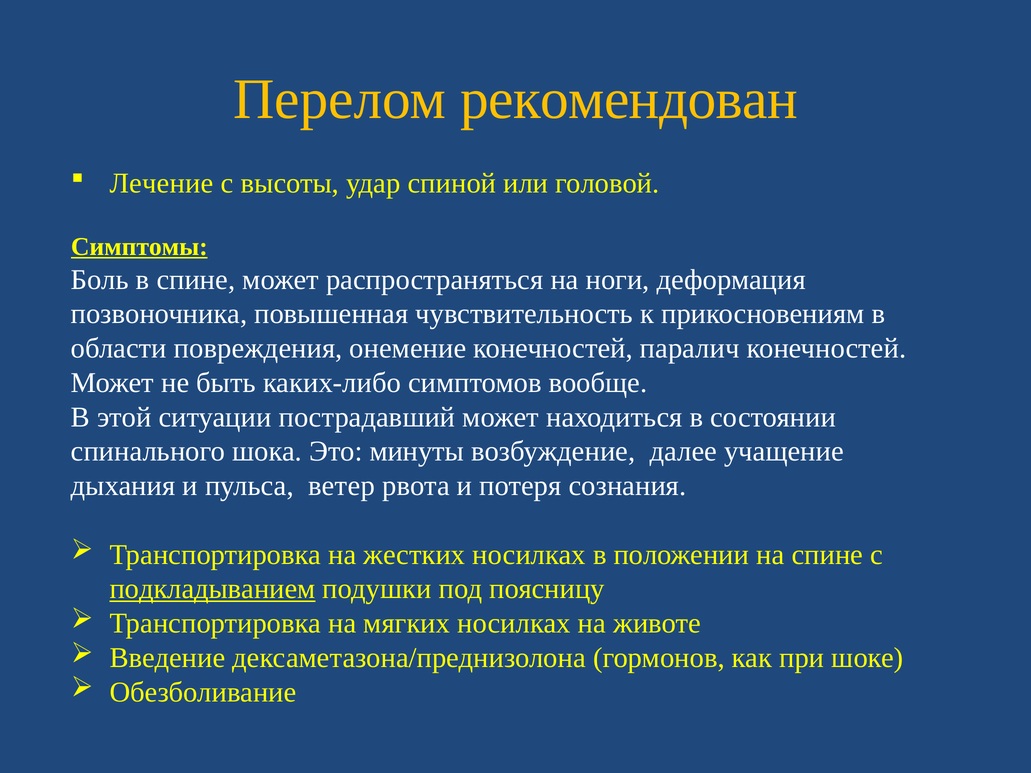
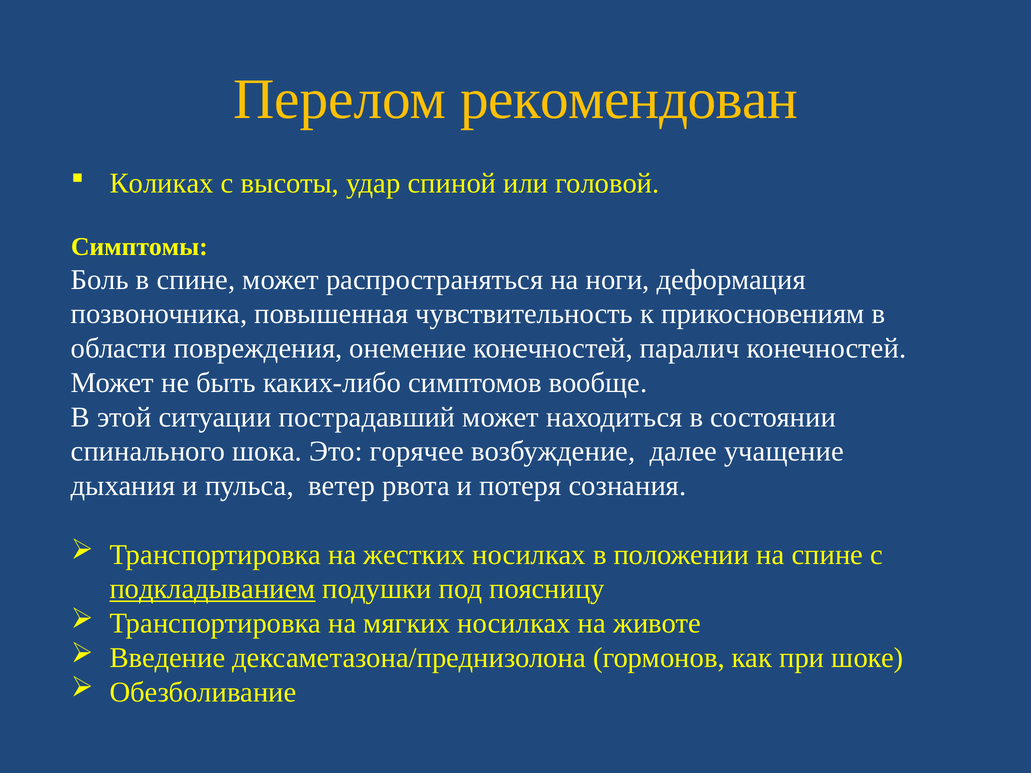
Лечение: Лечение -> Коликах
Симптомы underline: present -> none
минуты: минуты -> горячее
